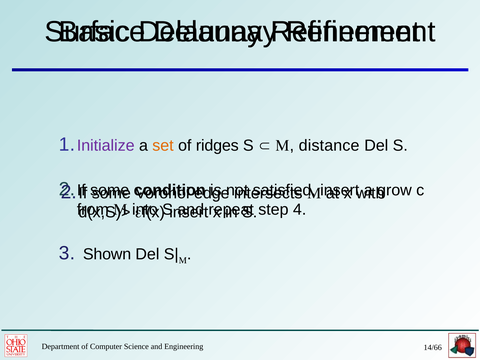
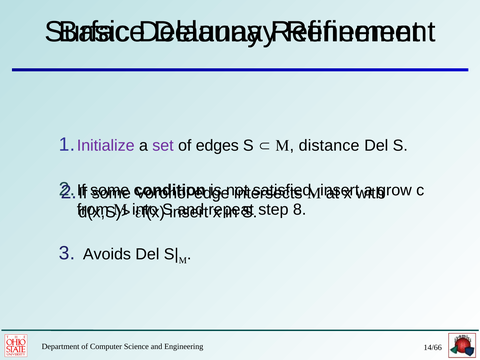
set colour: orange -> purple
ridges: ridges -> edges
4: 4 -> 8
Shown: Shown -> Avoids
